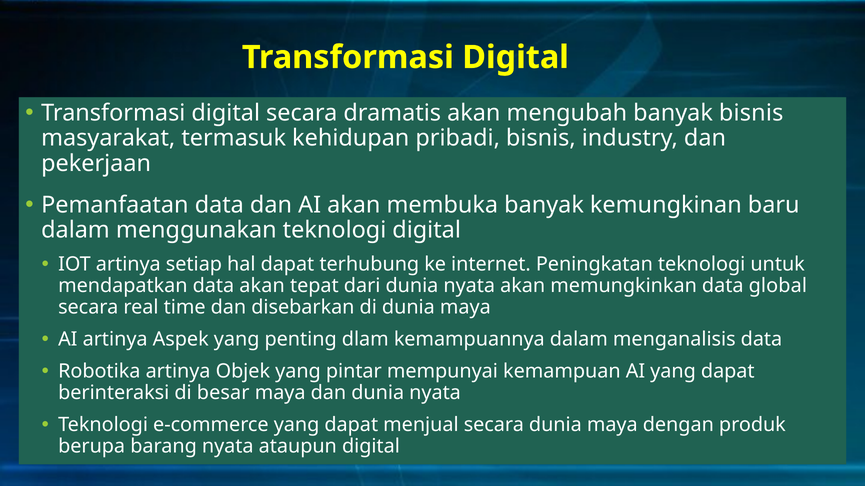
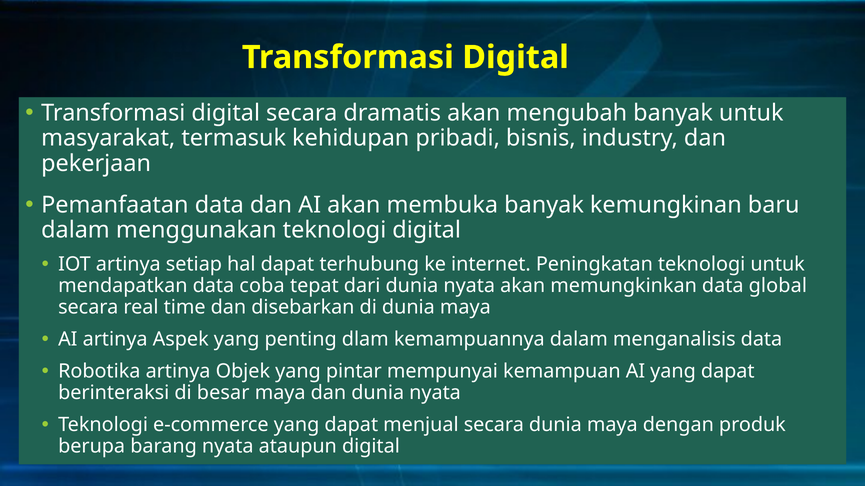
banyak bisnis: bisnis -> untuk
data akan: akan -> coba
